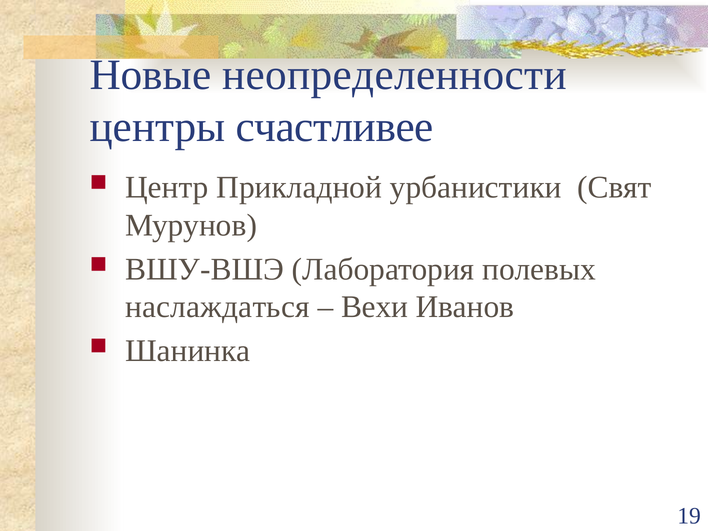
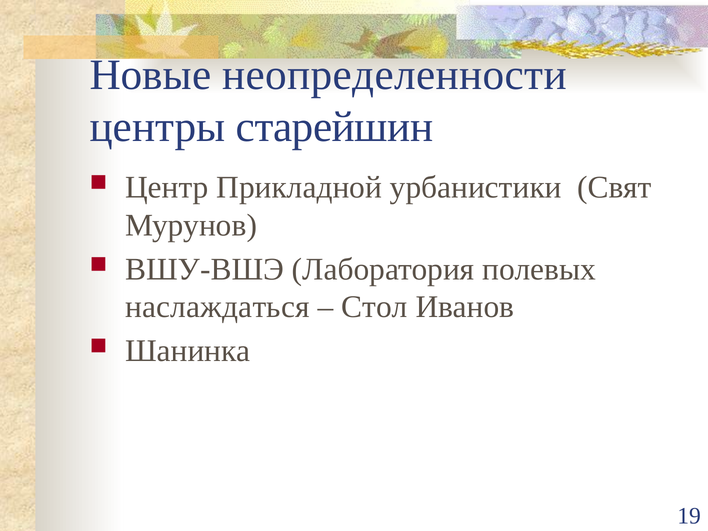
счастливее: счастливее -> старейшин
Вехи: Вехи -> Стол
